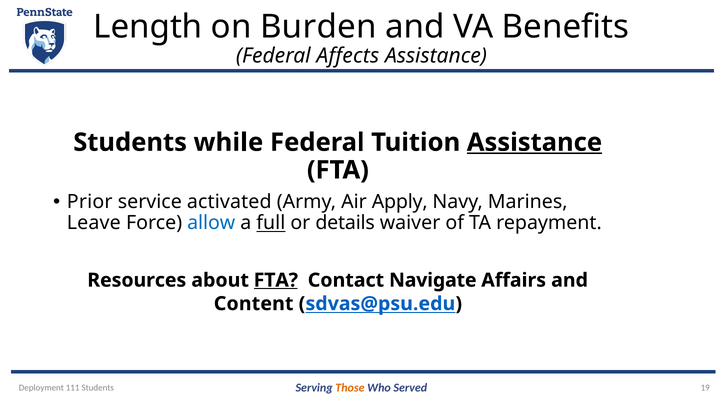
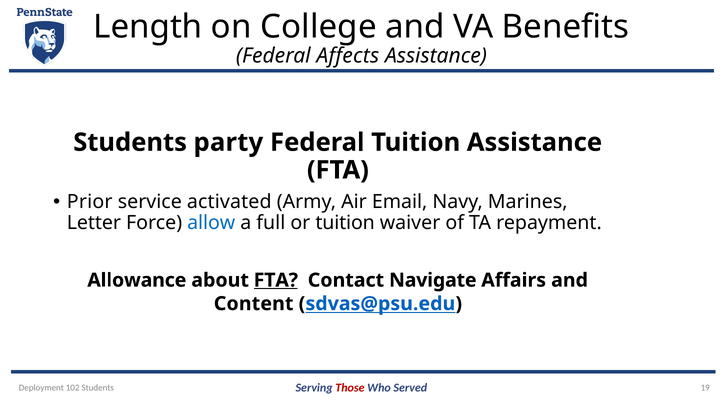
Burden: Burden -> College
while: while -> party
Assistance at (534, 143) underline: present -> none
Apply: Apply -> Email
Leave: Leave -> Letter
full underline: present -> none
or details: details -> tuition
Resources: Resources -> Allowance
Those colour: orange -> red
111: 111 -> 102
